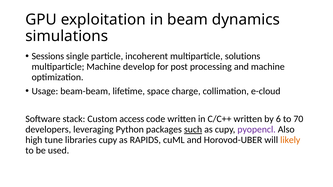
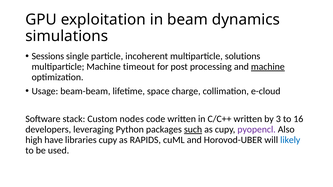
develop: develop -> timeout
machine at (268, 67) underline: none -> present
access: access -> nodes
6: 6 -> 3
70: 70 -> 16
tune: tune -> have
likely colour: orange -> blue
